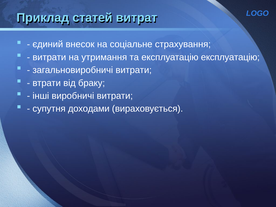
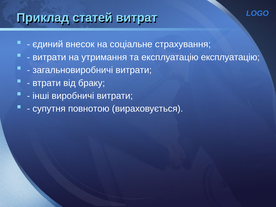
доходами: доходами -> повнотою
